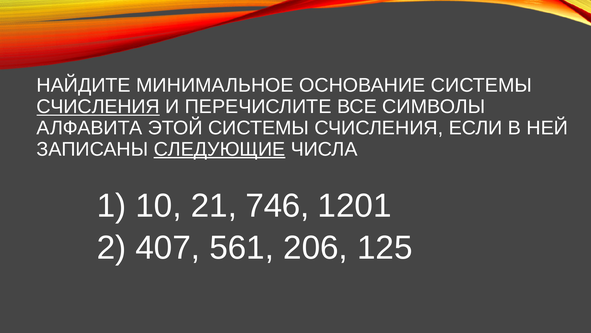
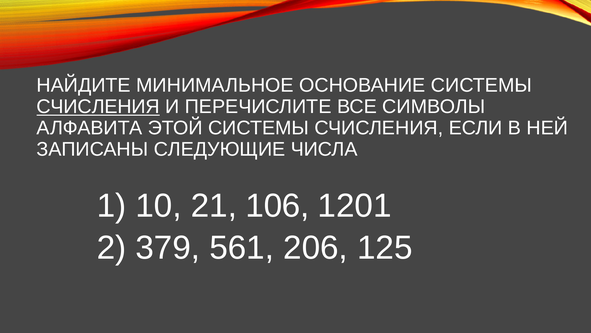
СЛЕДУЮЩИЕ underline: present -> none
746: 746 -> 106
407: 407 -> 379
